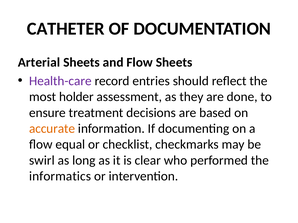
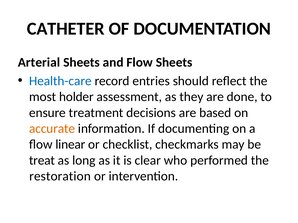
Health-care colour: purple -> blue
equal: equal -> linear
swirl: swirl -> treat
informatics: informatics -> restoration
